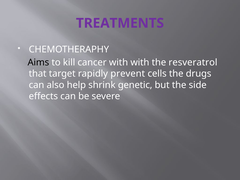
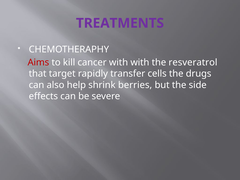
Aims colour: black -> red
prevent: prevent -> transfer
genetic: genetic -> berries
